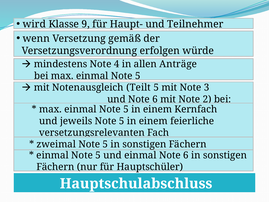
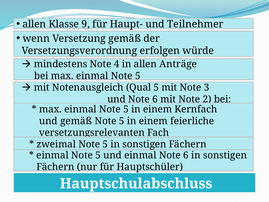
wird at (34, 24): wird -> allen
Teilt: Teilt -> Qual
und jeweils: jeweils -> gemäß
